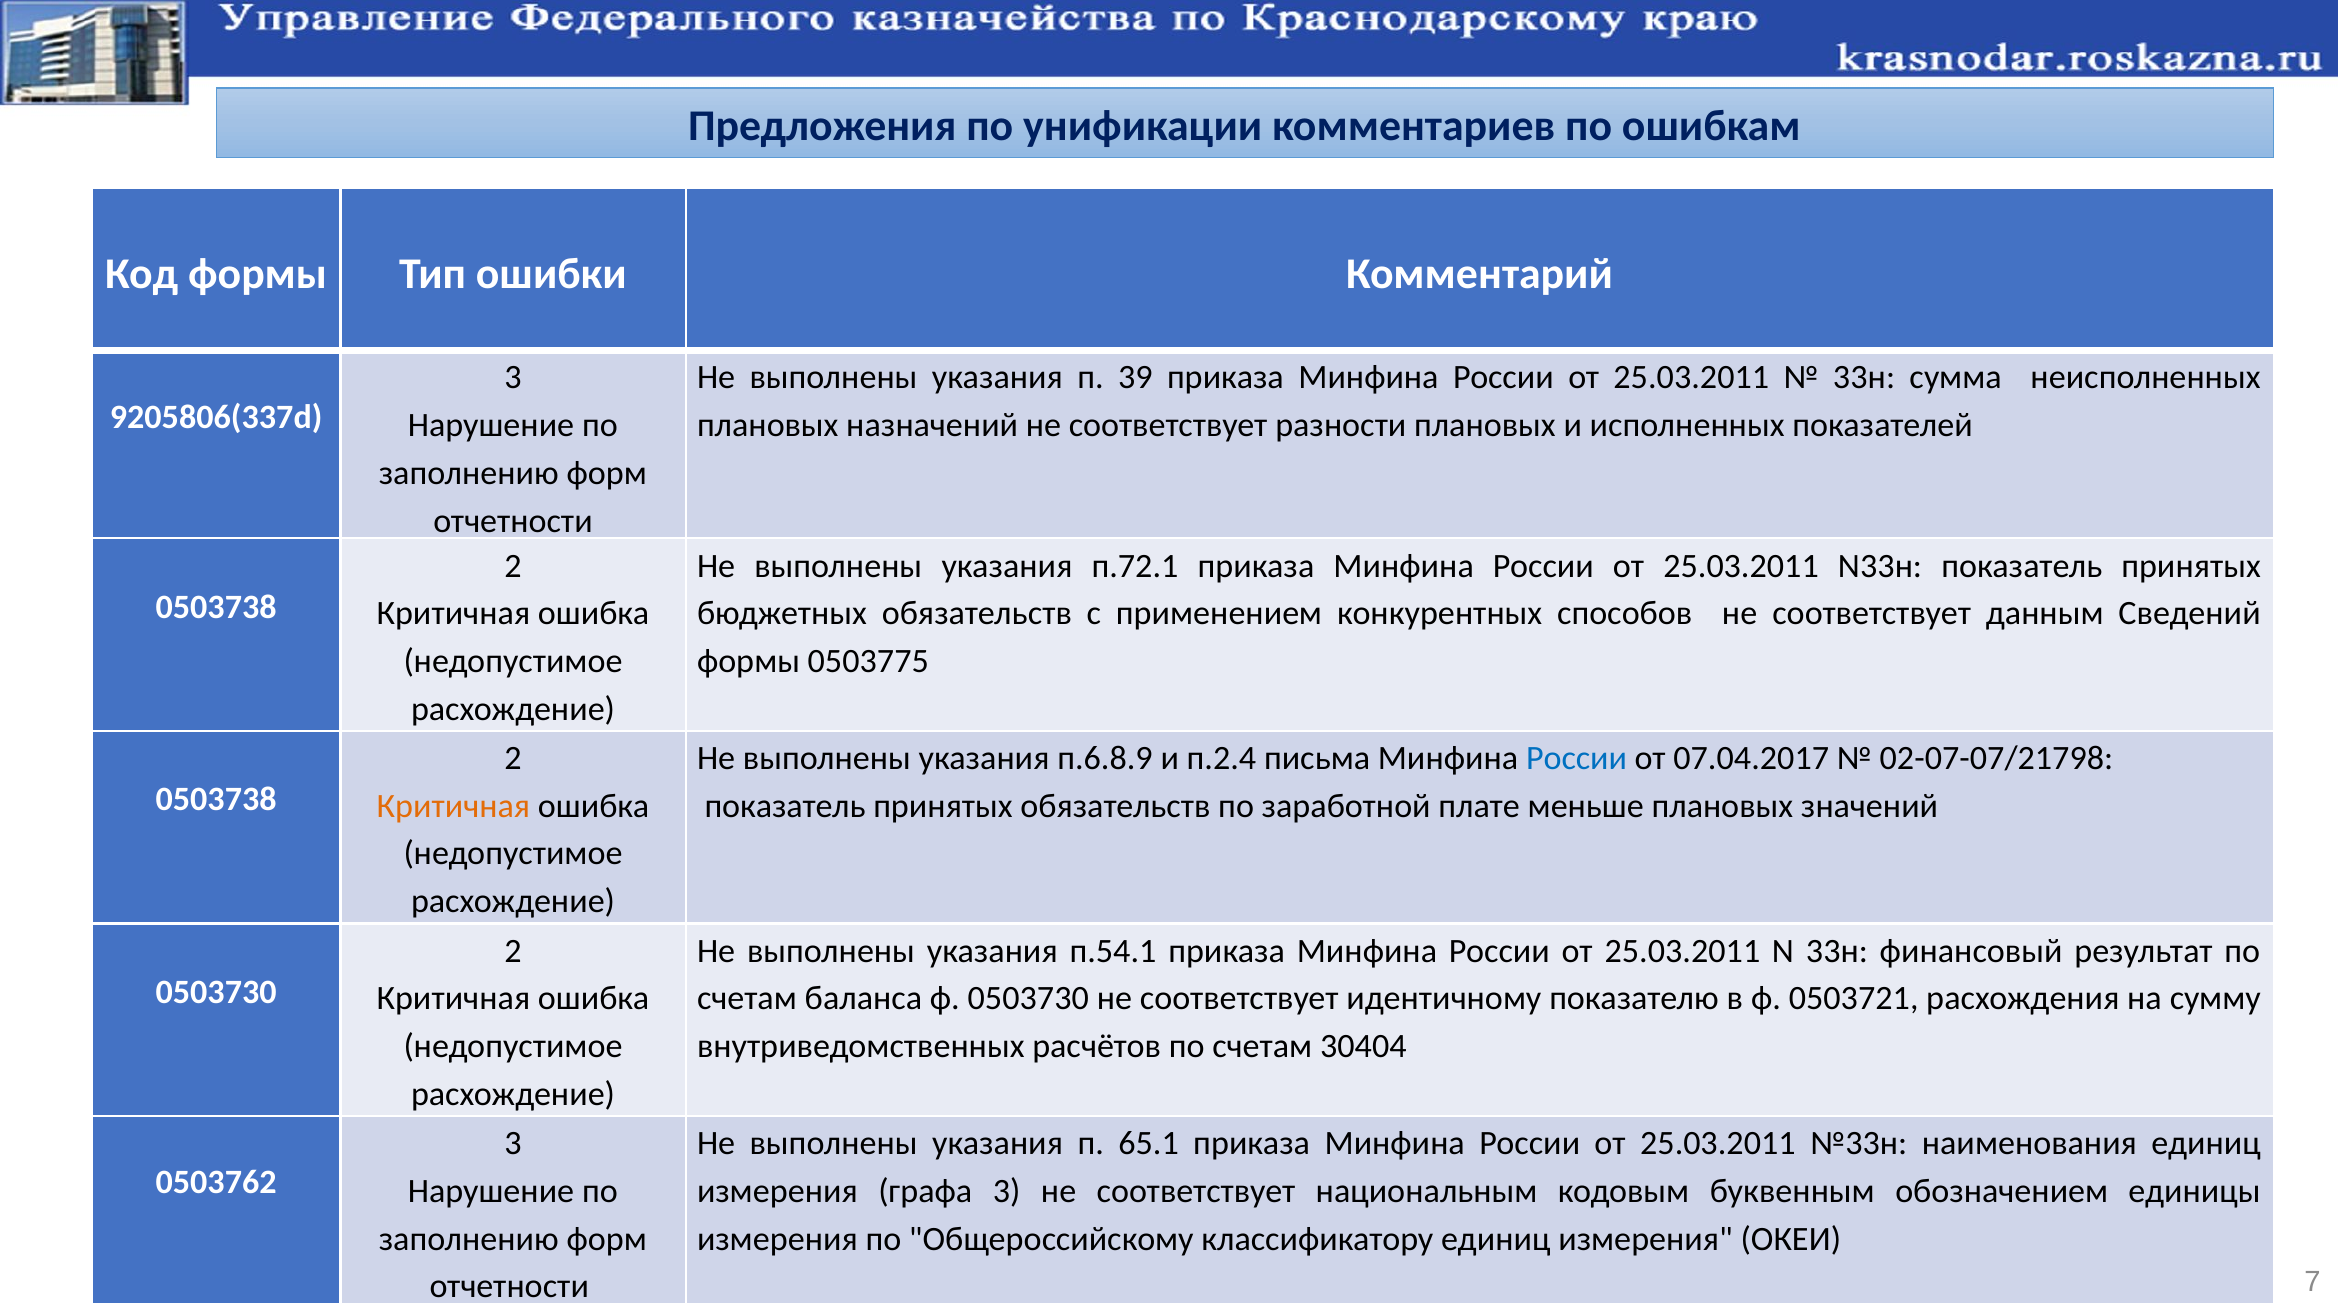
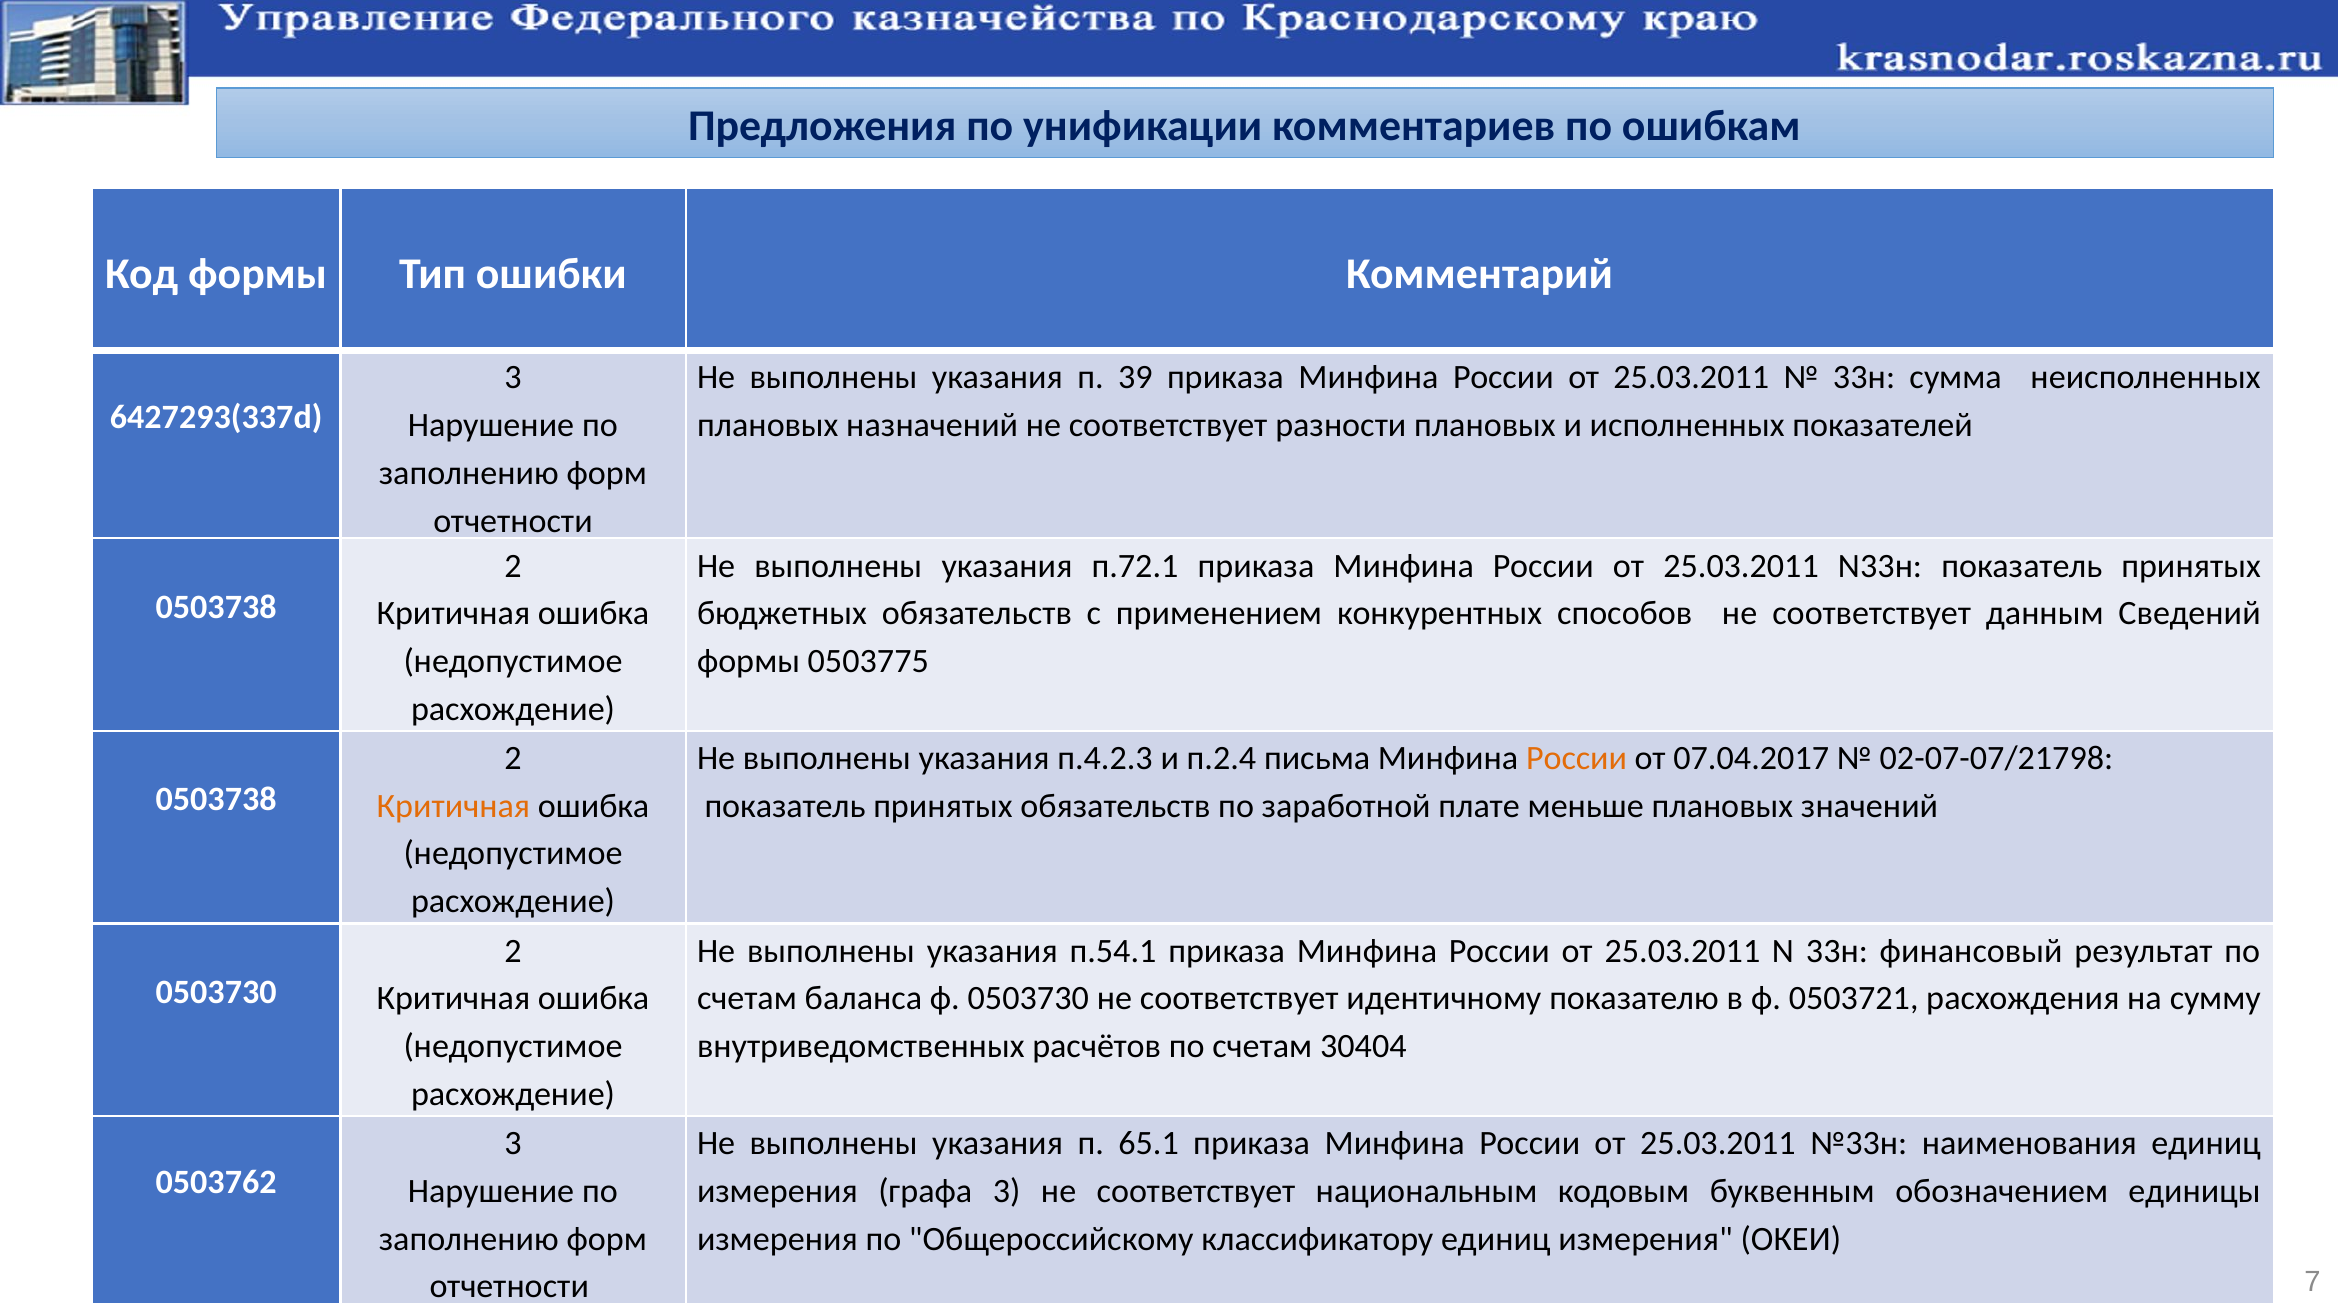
9205806(337d: 9205806(337d -> 6427293(337d
п.6.8.9: п.6.8.9 -> п.4.2.3
России at (1577, 758) colour: blue -> orange
